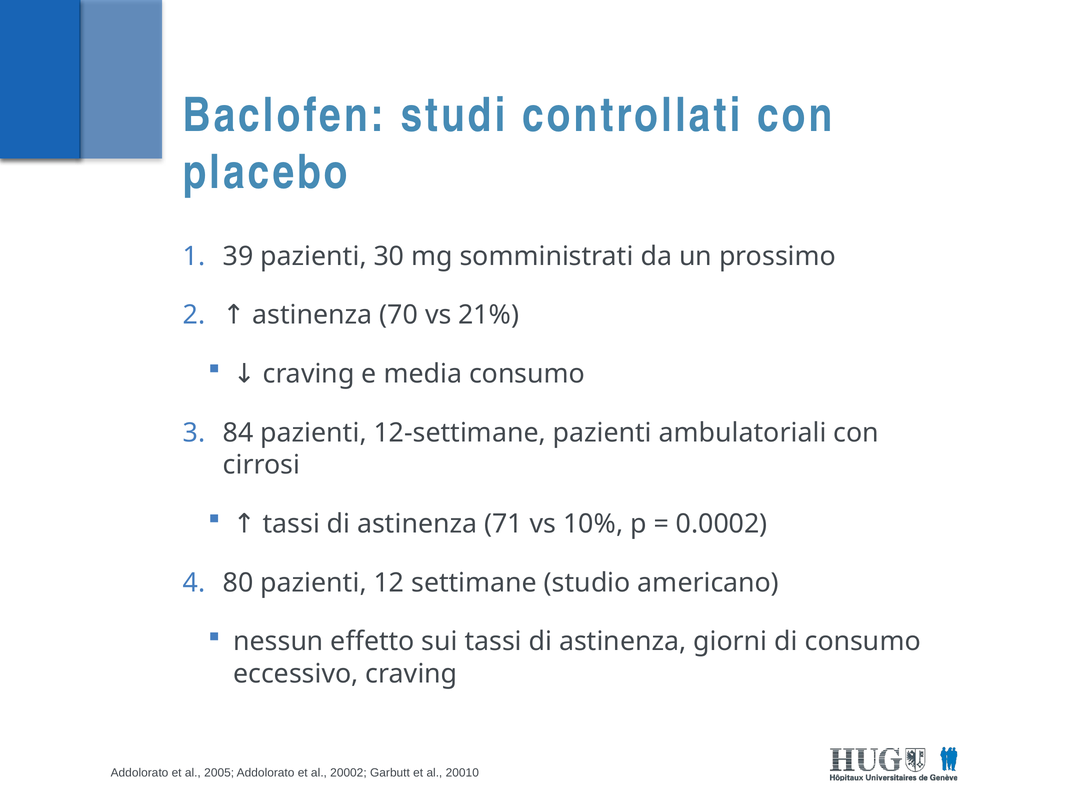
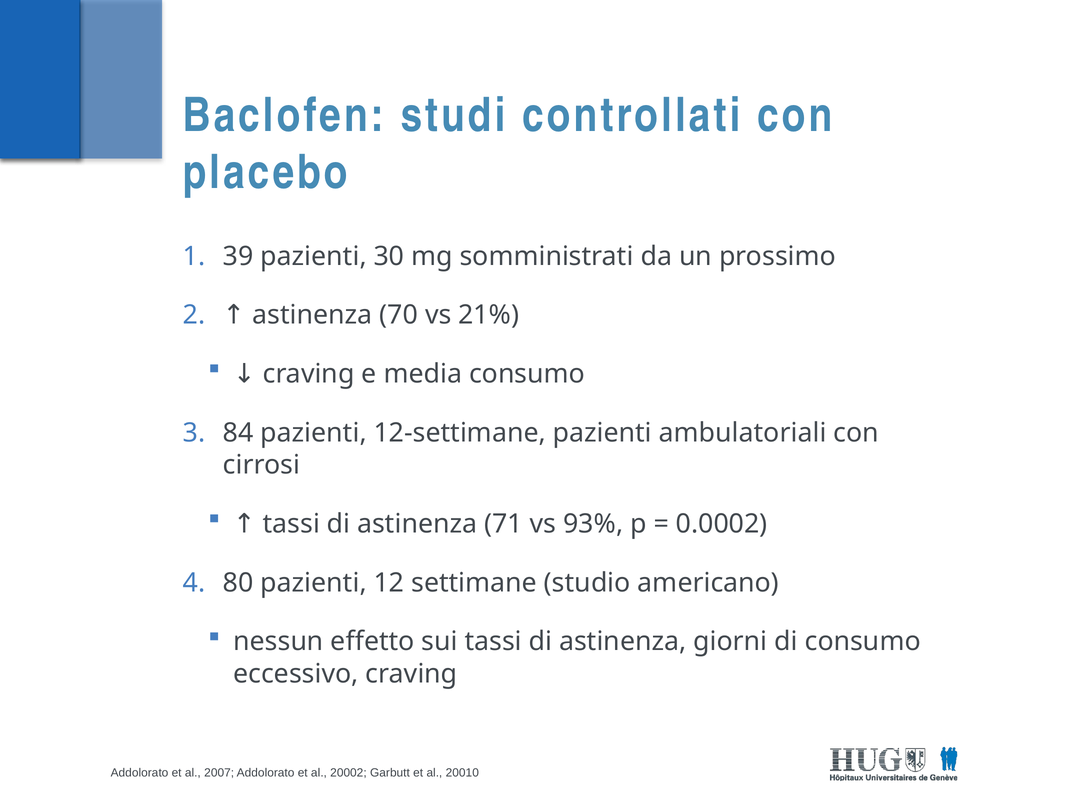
10%: 10% -> 93%
2005: 2005 -> 2007
